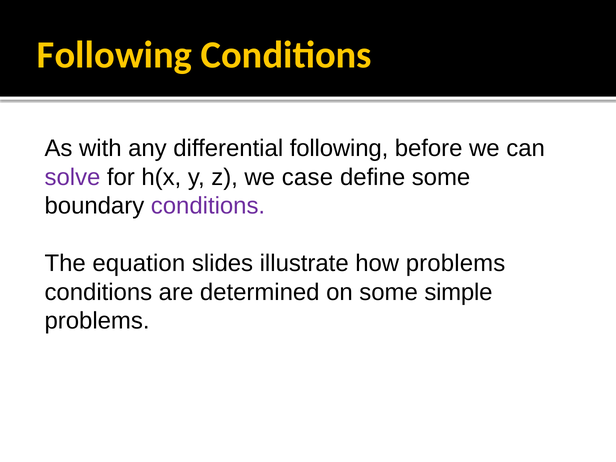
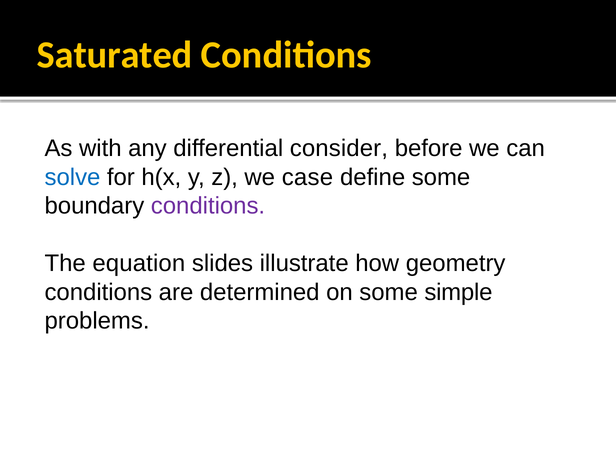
Following at (115, 55): Following -> Saturated
differential following: following -> consider
solve colour: purple -> blue
how problems: problems -> geometry
